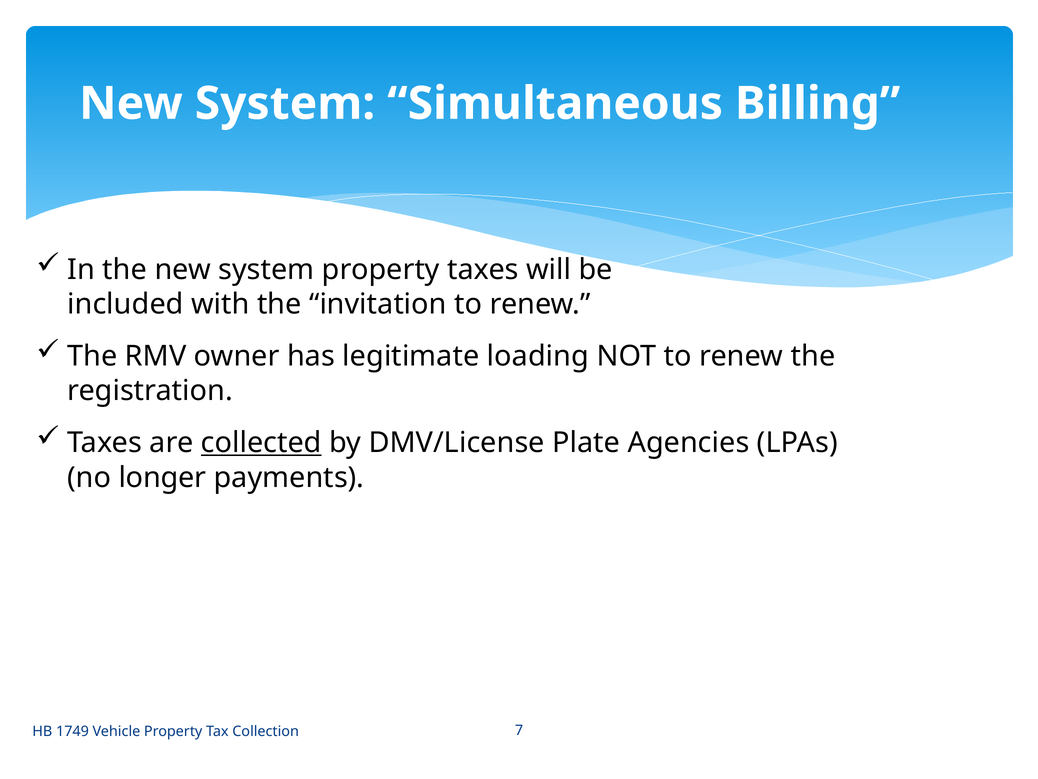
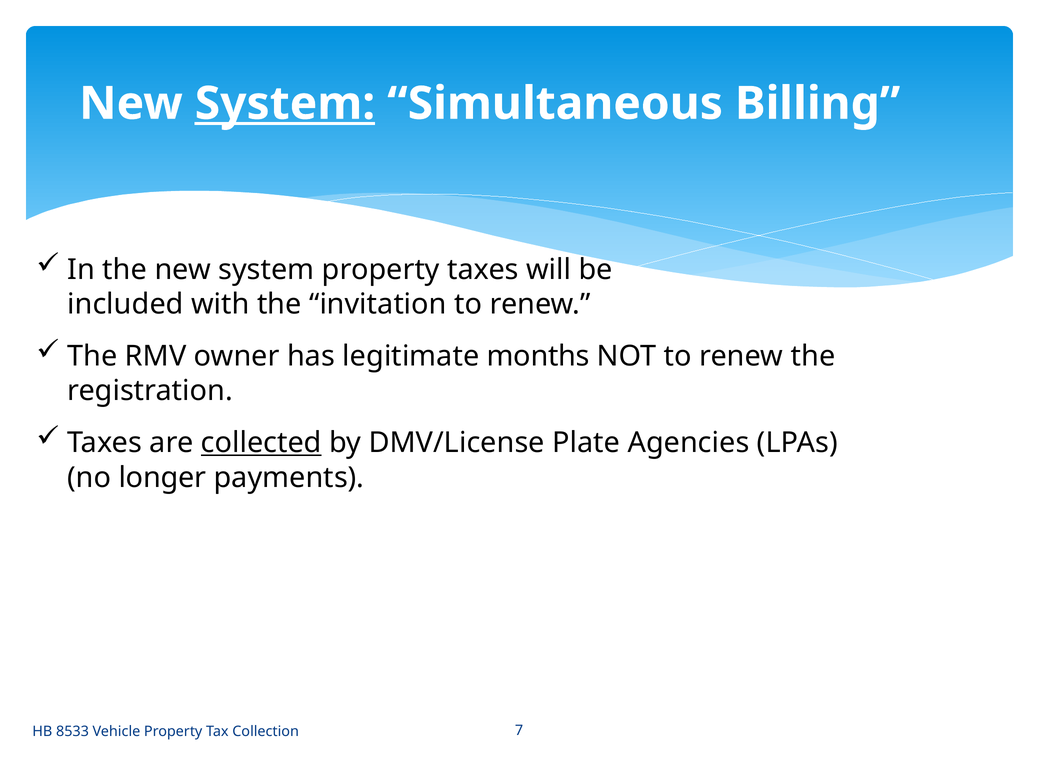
System at (285, 104) underline: none -> present
loading: loading -> months
1749: 1749 -> 8533
